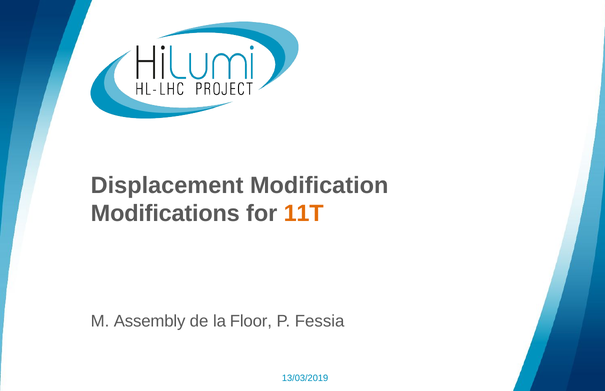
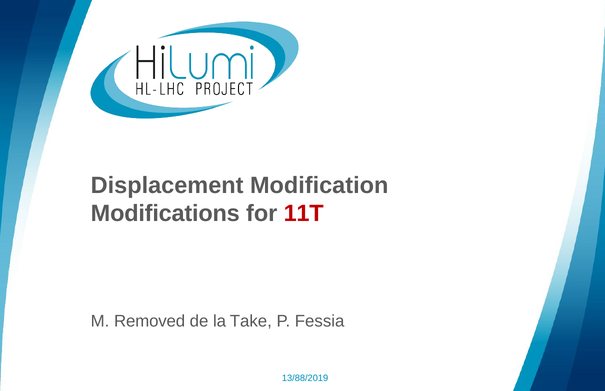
11T colour: orange -> red
Assembly: Assembly -> Removed
Floor: Floor -> Take
13/03/2019: 13/03/2019 -> 13/88/2019
